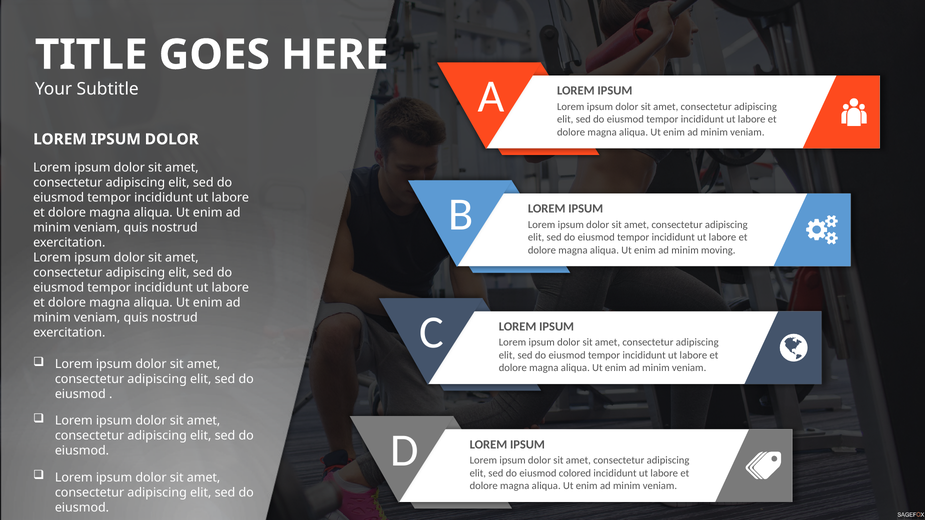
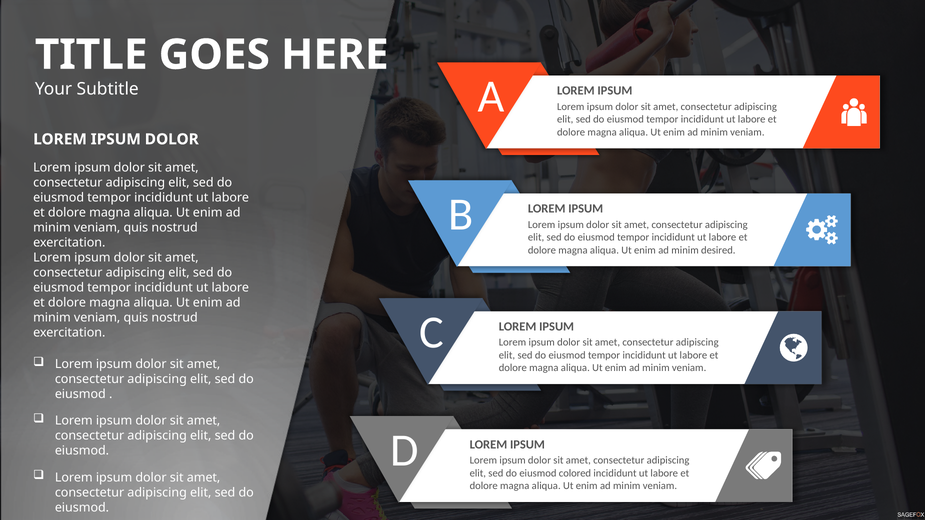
moving: moving -> desired
